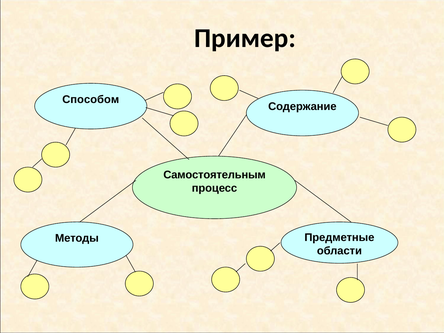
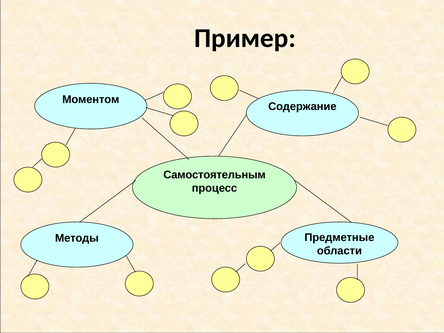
Способом: Способом -> Моментом
